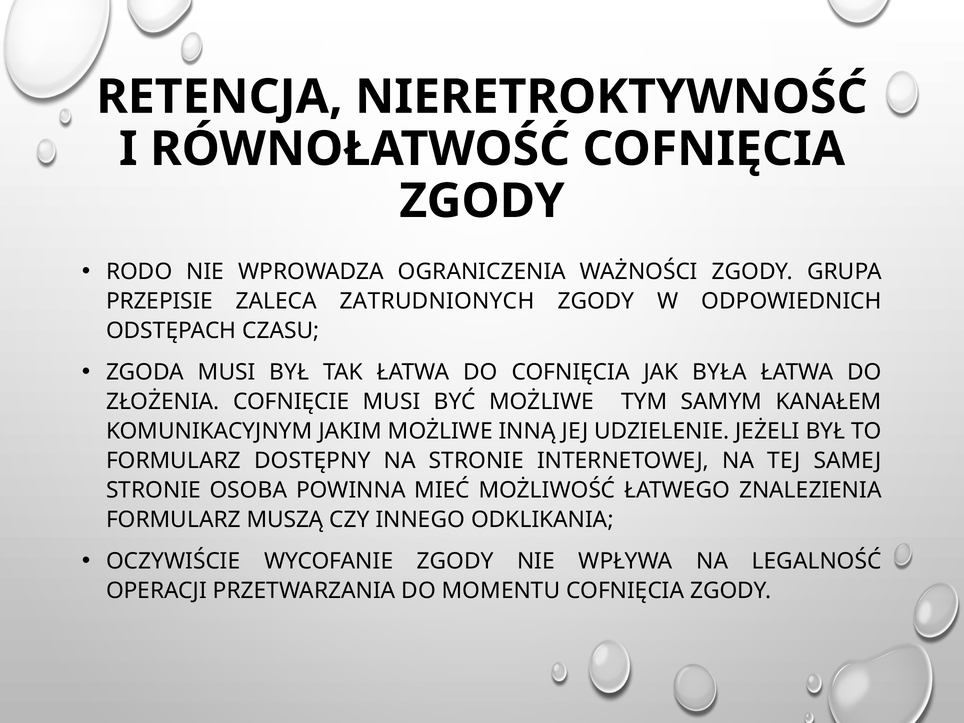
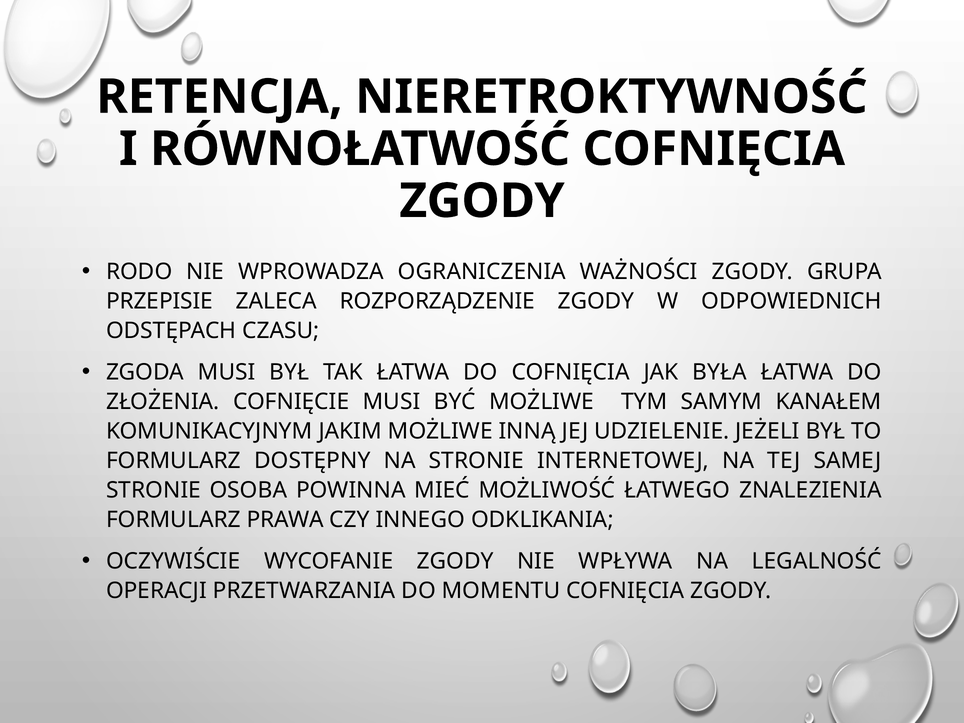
ZATRUDNIONYCH: ZATRUDNIONYCH -> ROZPORZĄDZENIE
MUSZĄ: MUSZĄ -> PRAWA
